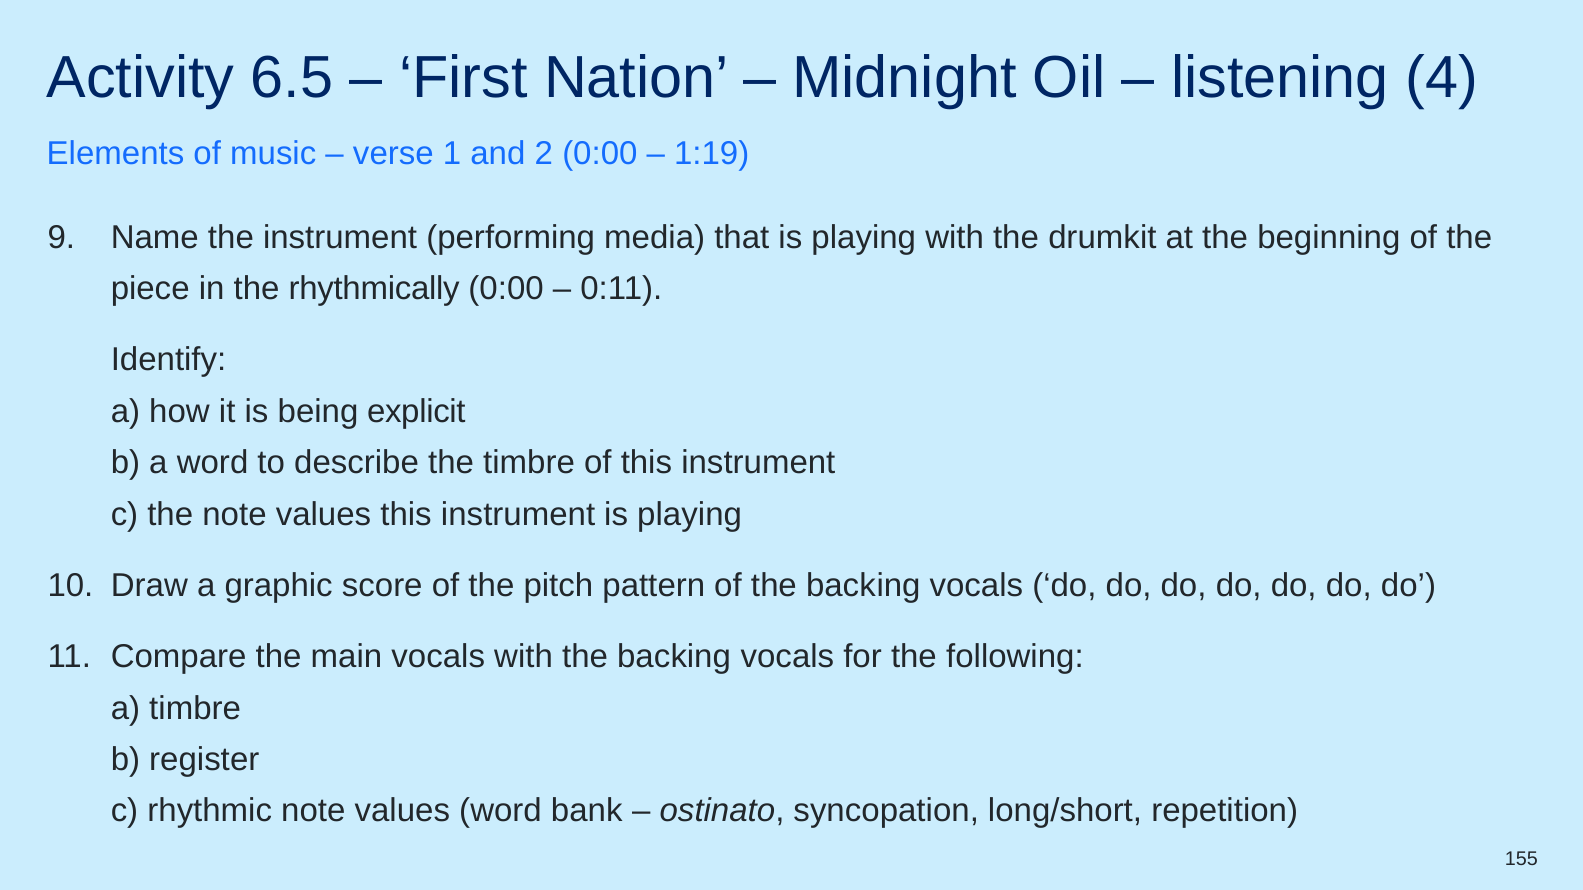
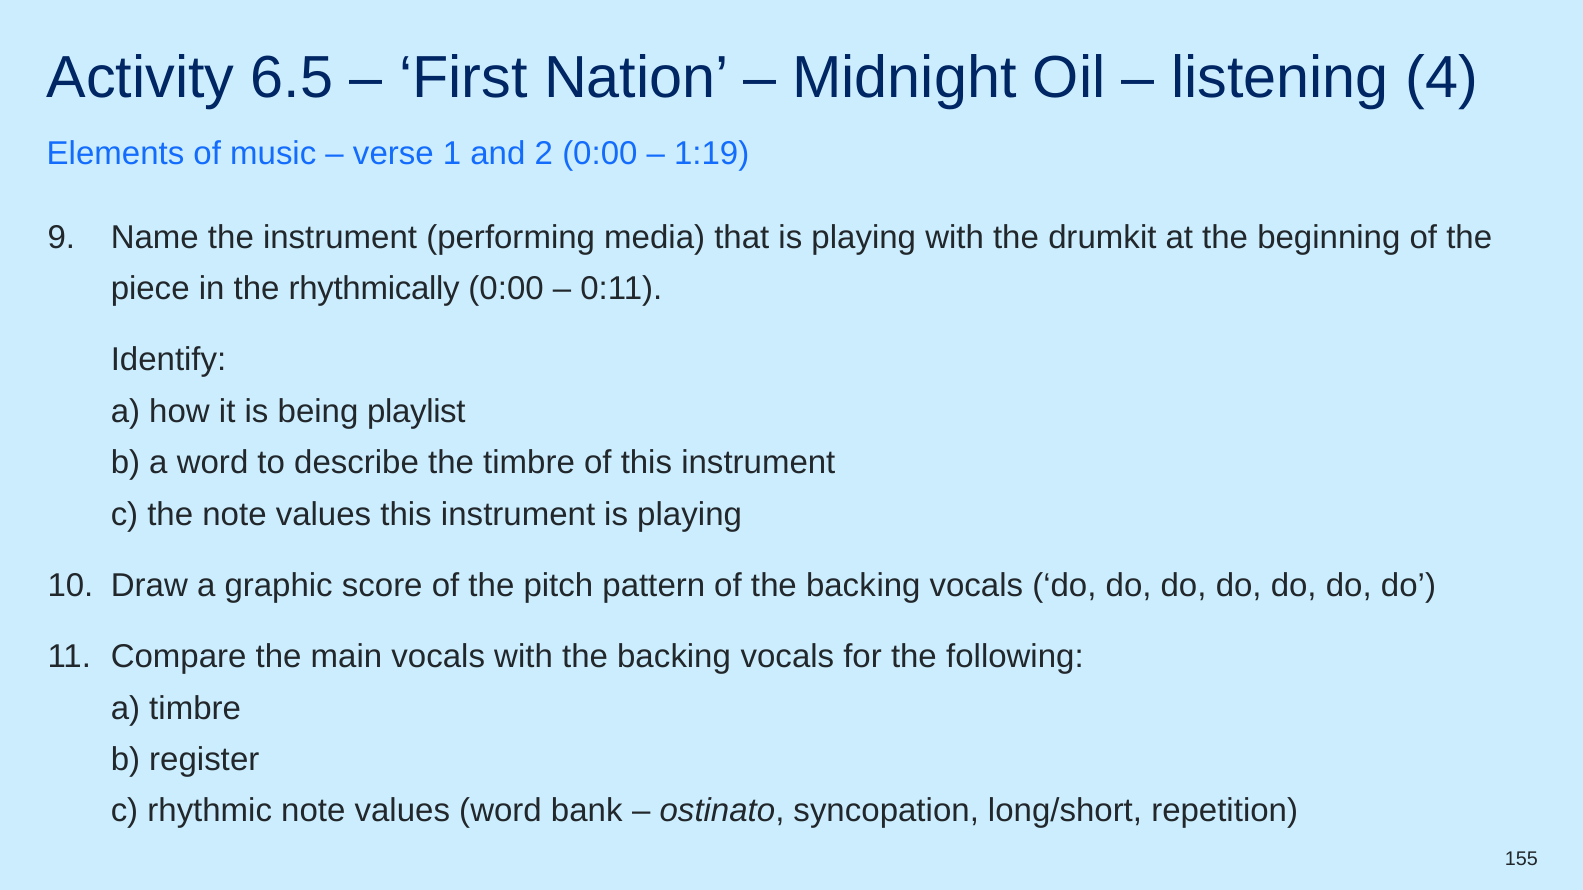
explicit: explicit -> playlist
